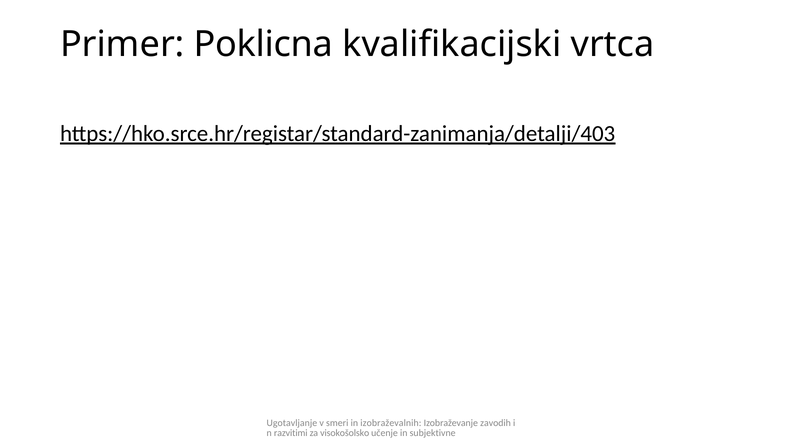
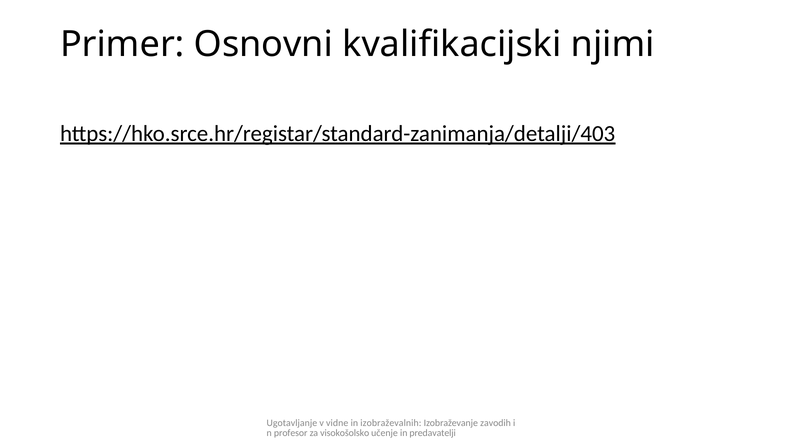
Poklicna: Poklicna -> Osnovni
vrtca: vrtca -> njimi
smeri: smeri -> vidne
razvitimi: razvitimi -> profesor
subjektivne: subjektivne -> predavatelji
